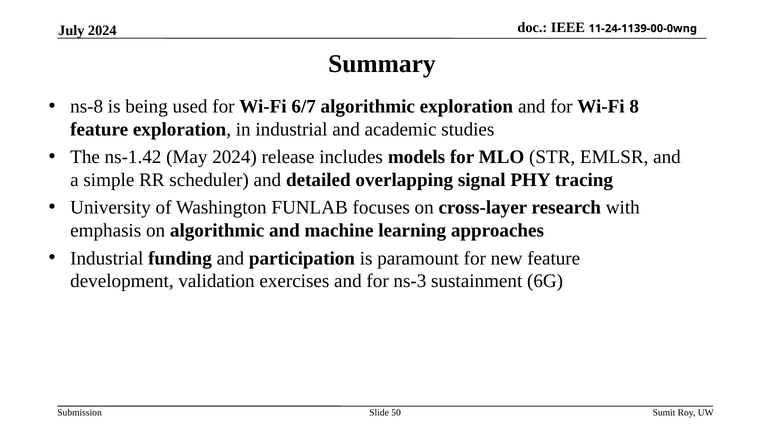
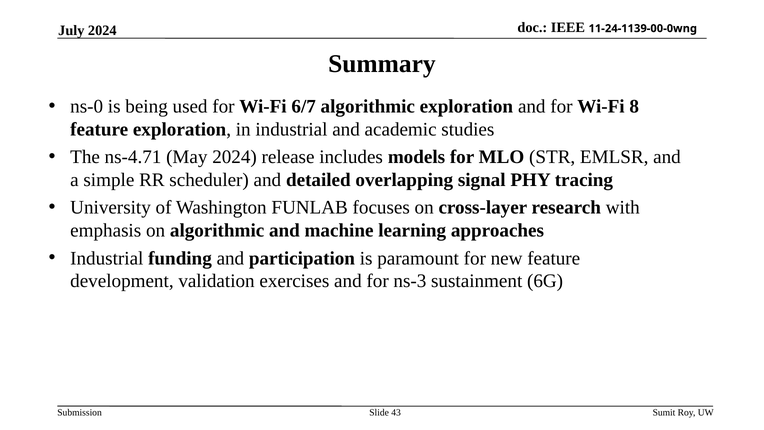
ns-8: ns-8 -> ns-0
ns-1.42: ns-1.42 -> ns-4.71
50: 50 -> 43
